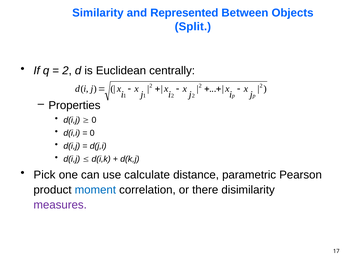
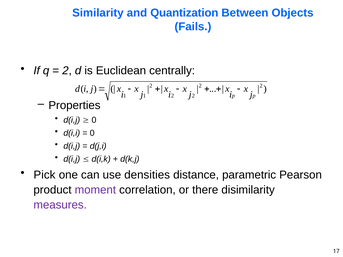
Represented: Represented -> Quantization
Split: Split -> Fails
calculate: calculate -> densities
moment colour: blue -> purple
